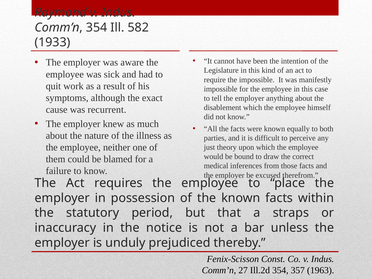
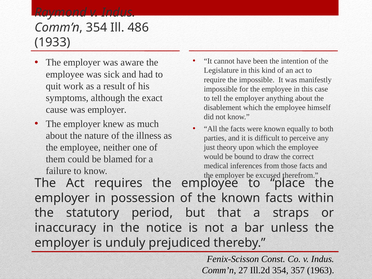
582: 582 -> 486
was recurrent: recurrent -> employer
